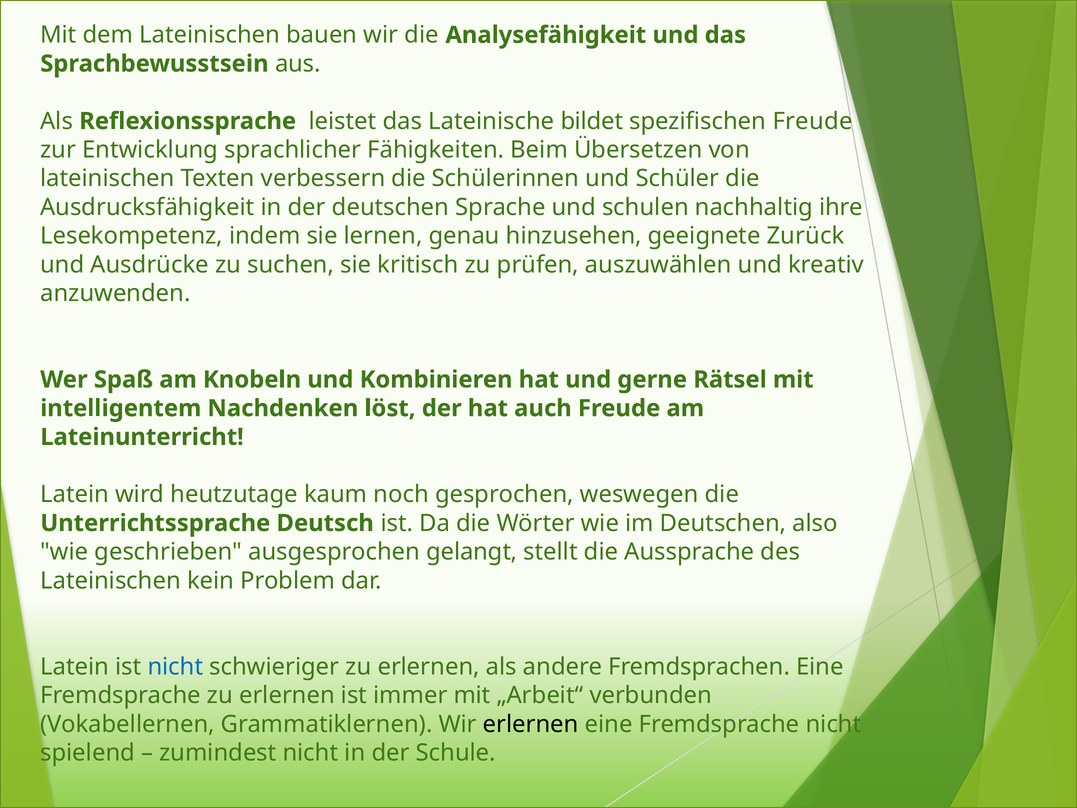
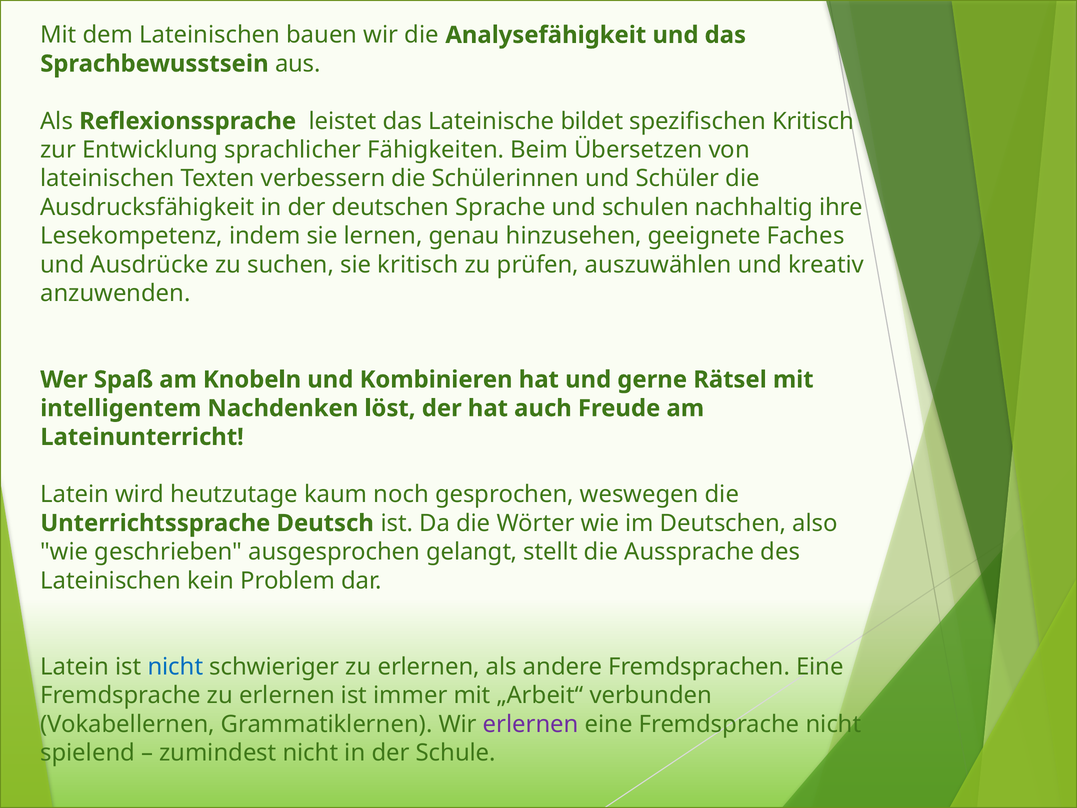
spezifischen Freude: Freude -> Kritisch
Zurück: Zurück -> Faches
erlernen at (531, 724) colour: black -> purple
